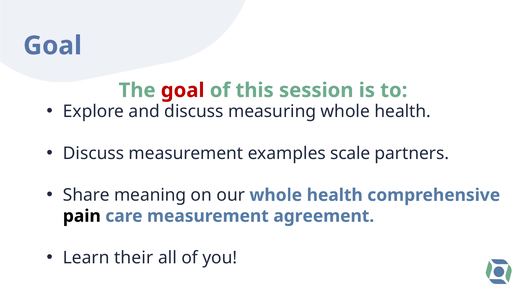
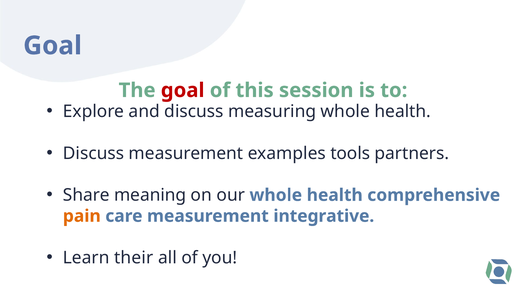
scale: scale -> tools
pain colour: black -> orange
agreement: agreement -> integrative
